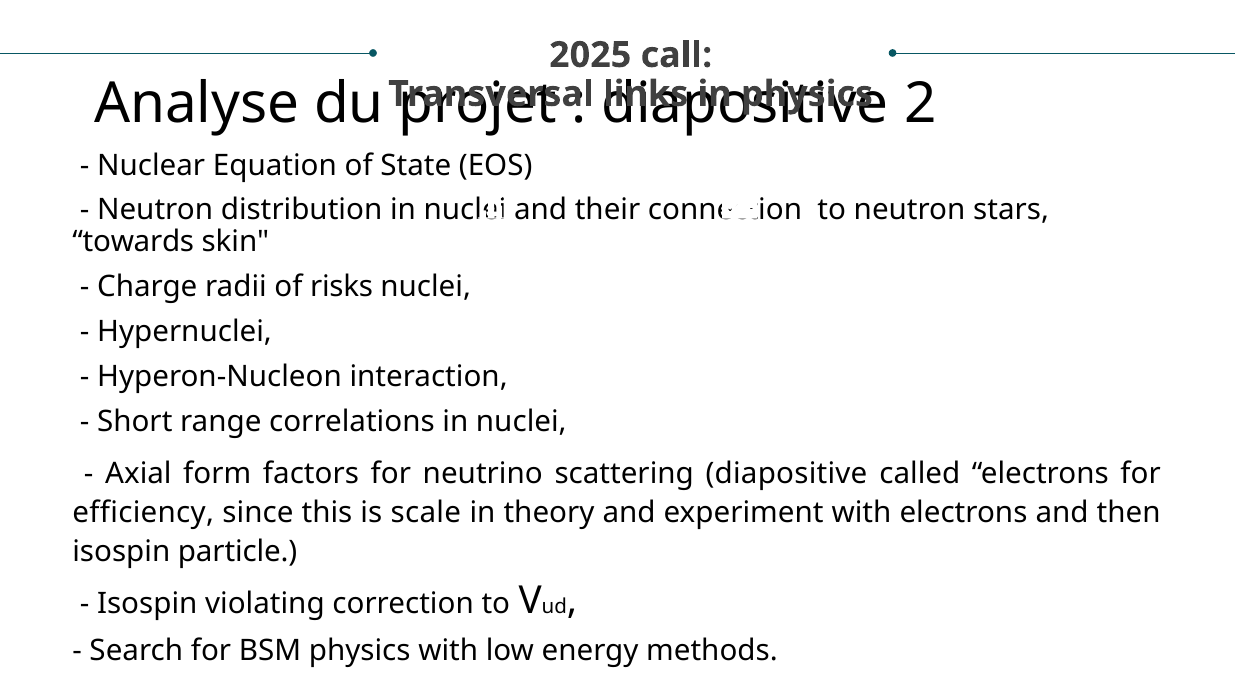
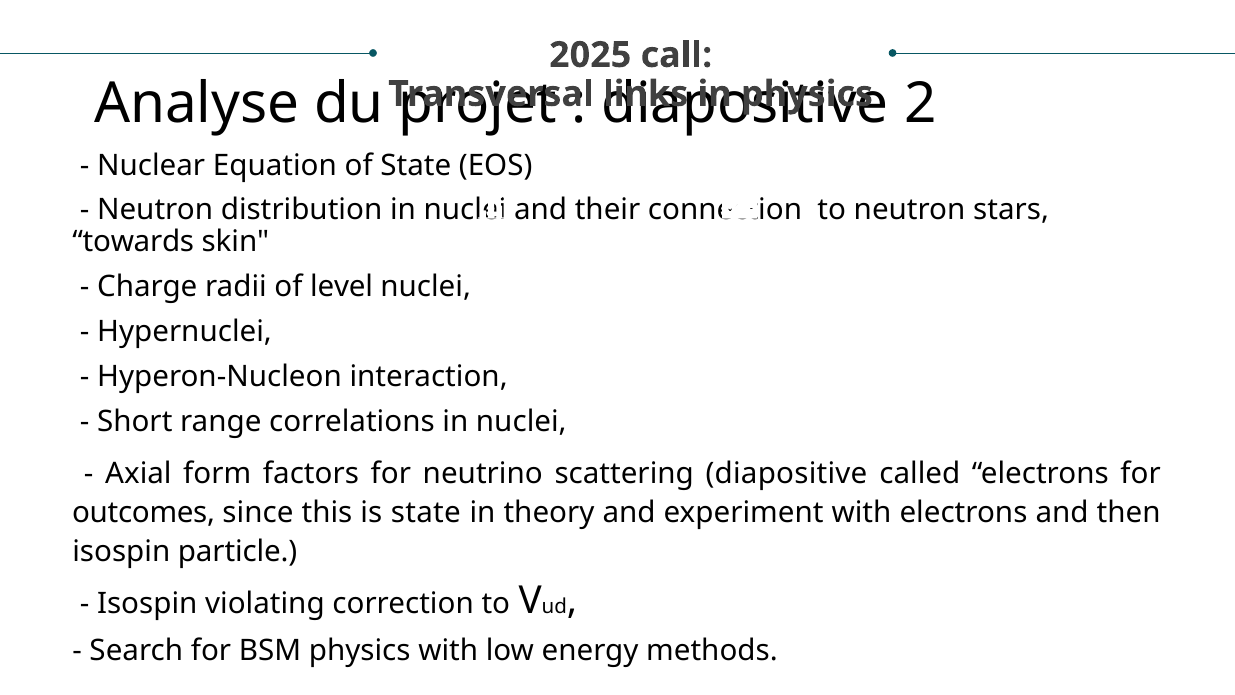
risks: risks -> level
efficiency: efficiency -> outcomes
is scale: scale -> state
